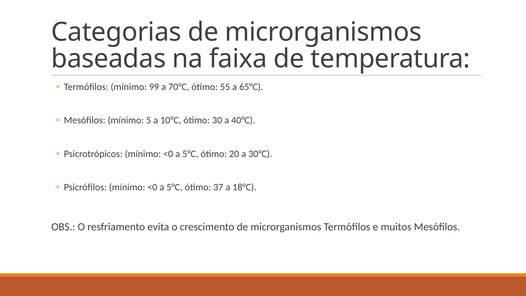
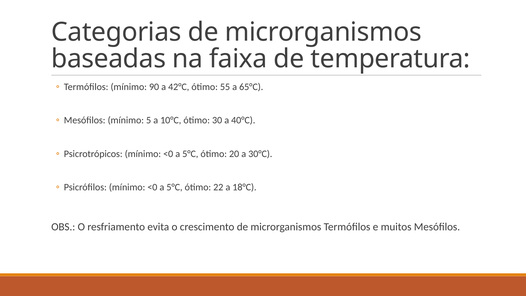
99: 99 -> 90
70°C: 70°C -> 42°C
37: 37 -> 22
